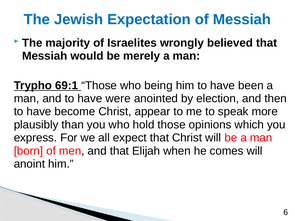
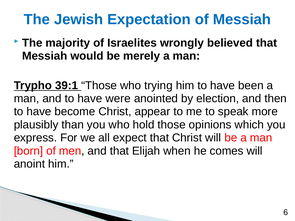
69:1: 69:1 -> 39:1
being: being -> trying
